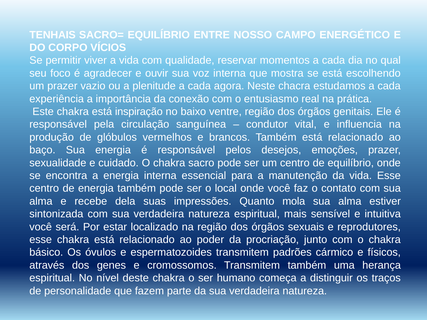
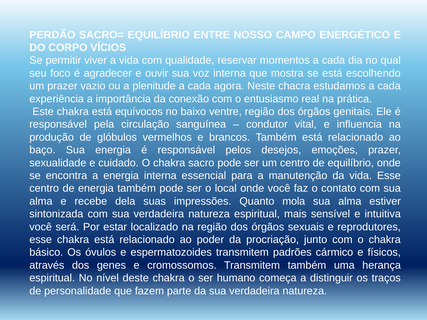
TENHAIS: TENHAIS -> PERDÃO
inspiração: inspiração -> equívocos
